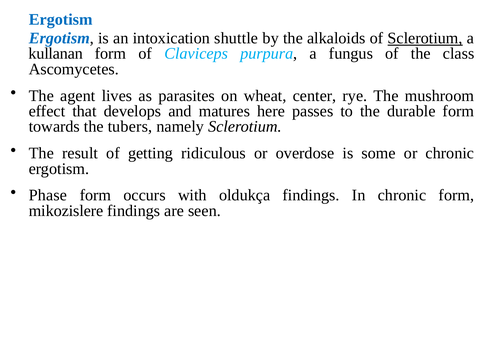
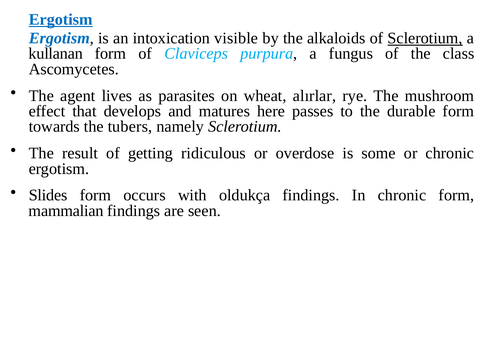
Ergotism at (61, 20) underline: none -> present
shuttle: shuttle -> visible
center: center -> alırlar
Phase: Phase -> Slides
mikozislere: mikozislere -> mammalian
